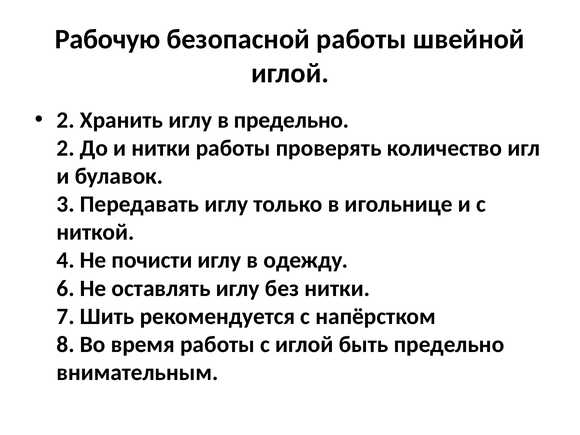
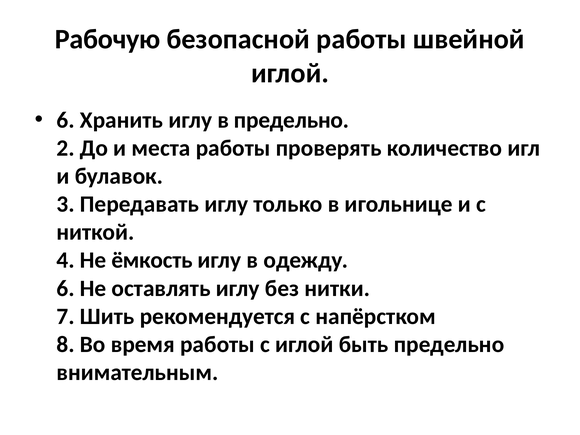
2 at (66, 120): 2 -> 6
и нитки: нитки -> места
почисти: почисти -> ёмкость
